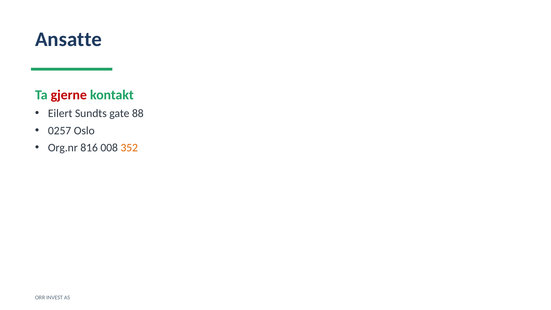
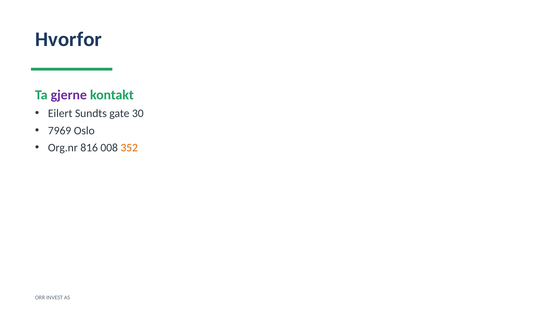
Ansatte: Ansatte -> Hvorfor
gjerne colour: red -> purple
88: 88 -> 30
0257: 0257 -> 7969
